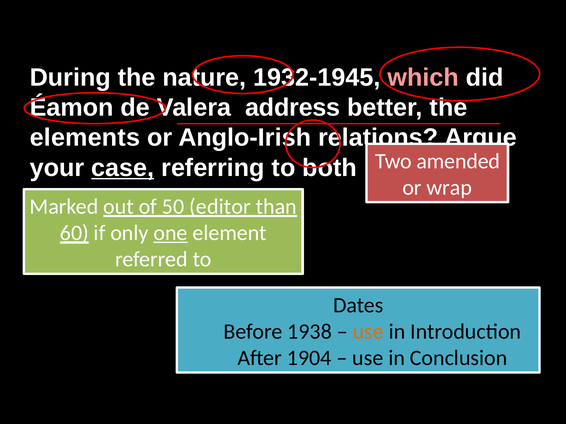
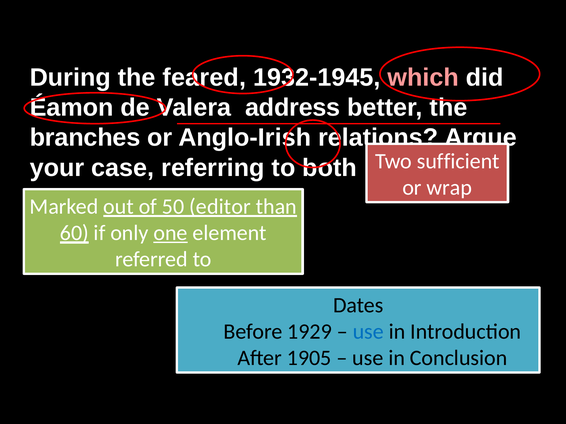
nature: nature -> feared
elements: elements -> branches
case underline: present -> none
amended: amended -> sufficient
1938: 1938 -> 1929
use at (368, 332) colour: orange -> blue
1904: 1904 -> 1905
